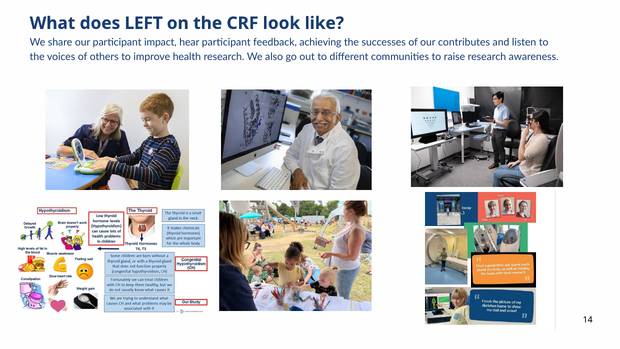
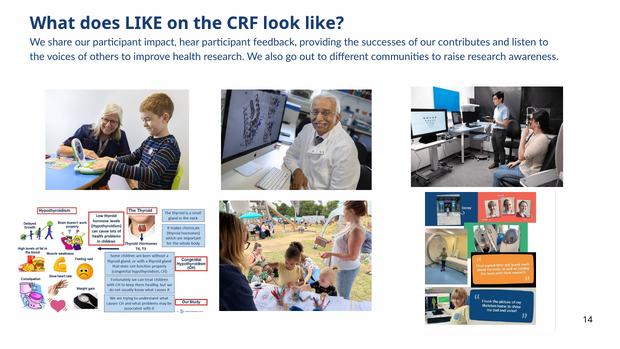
does LEFT: LEFT -> LIKE
achieving: achieving -> providing
